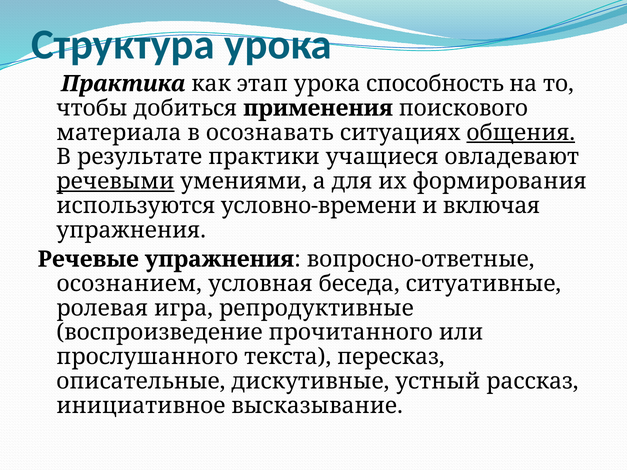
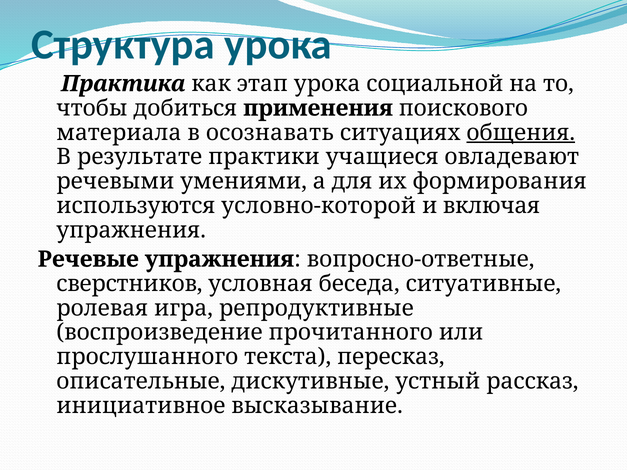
способность: способность -> социальной
речевыми underline: present -> none
условно-времени: условно-времени -> условно-которой
осознанием: осознанием -> сверстников
